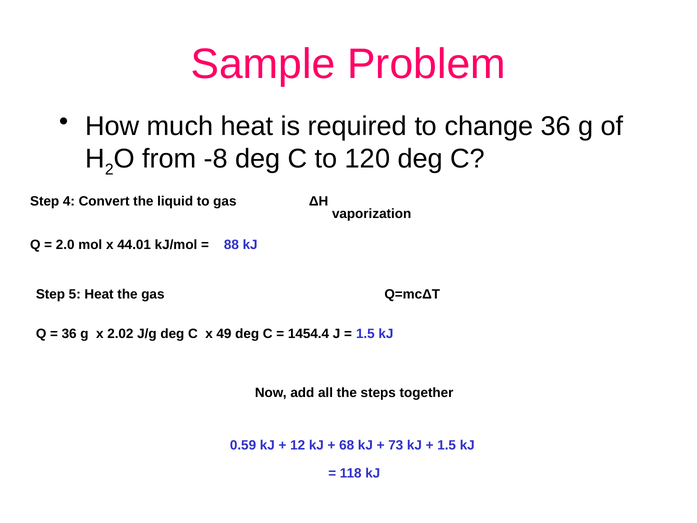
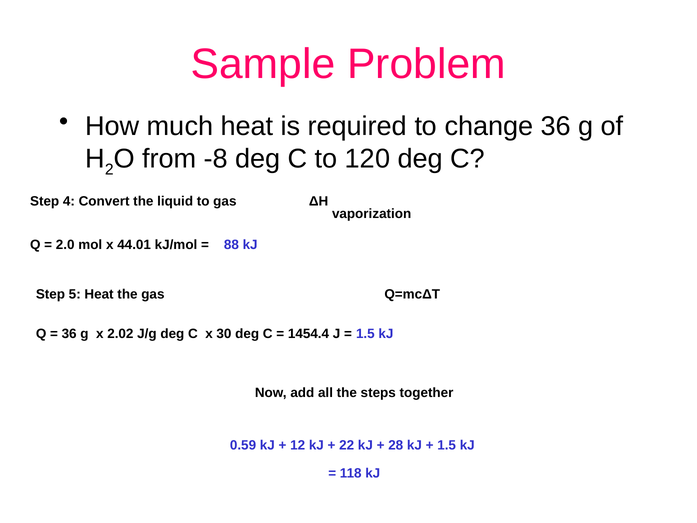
49: 49 -> 30
68: 68 -> 22
73: 73 -> 28
